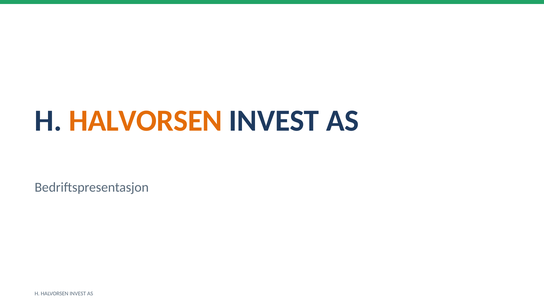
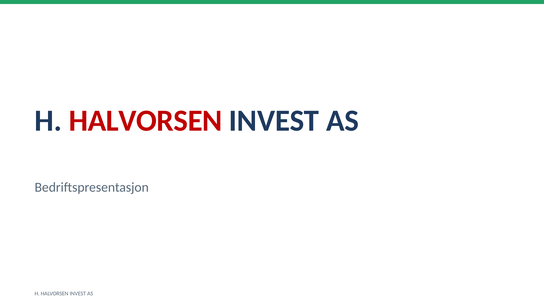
HALVORSEN at (146, 121) colour: orange -> red
